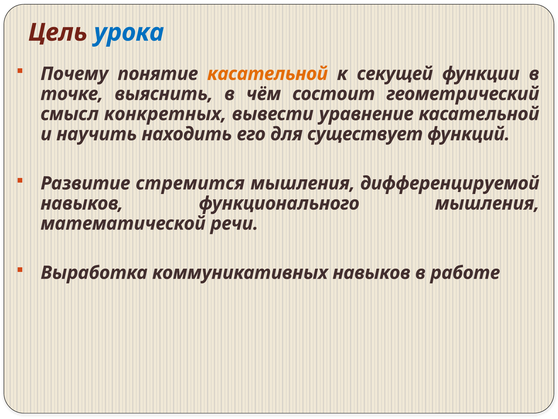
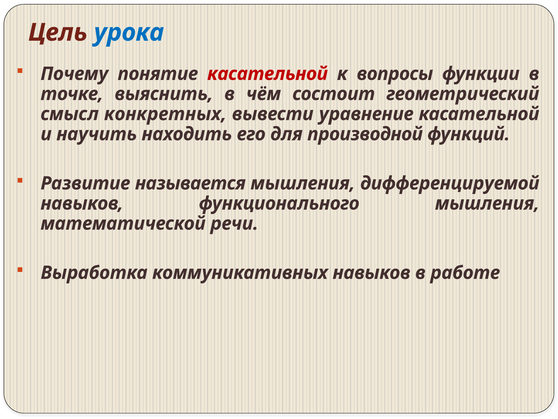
касательной at (268, 74) colour: orange -> red
секущей: секущей -> вопросы
существует: существует -> производной
стремится: стремится -> называется
